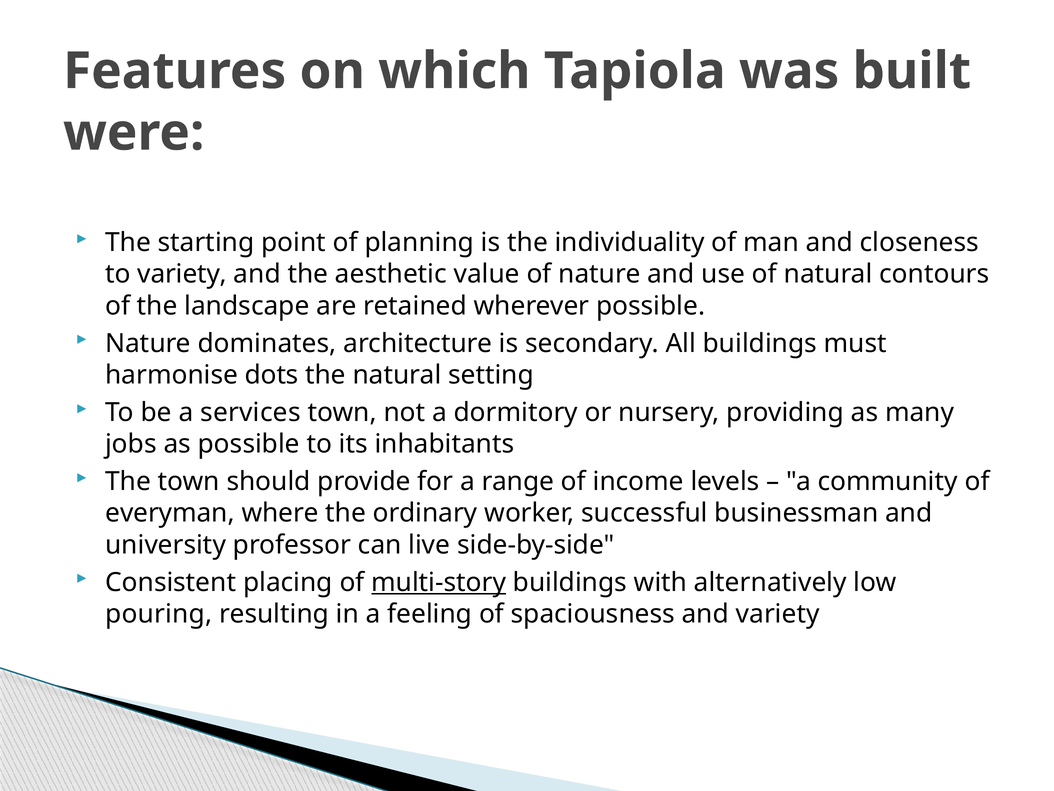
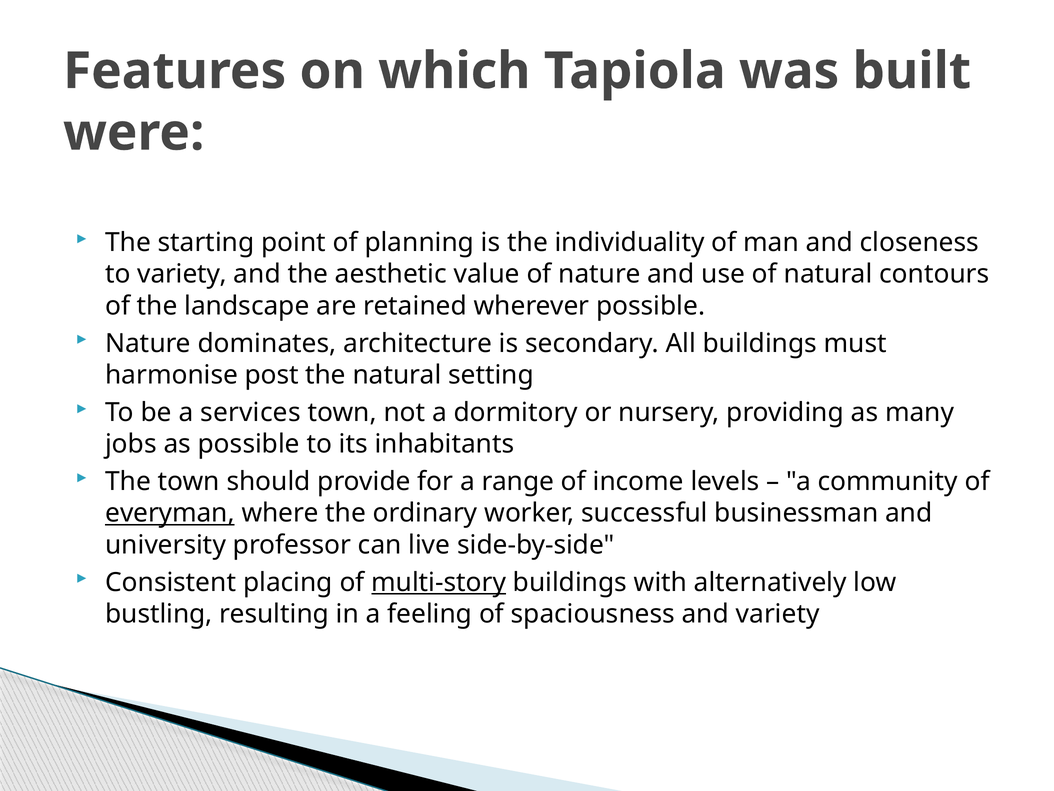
dots: dots -> post
everyman underline: none -> present
pouring: pouring -> bustling
